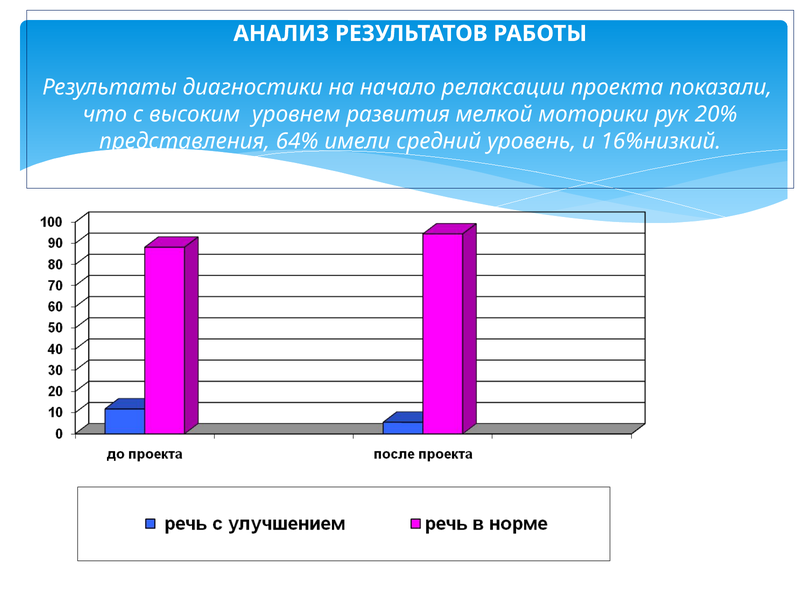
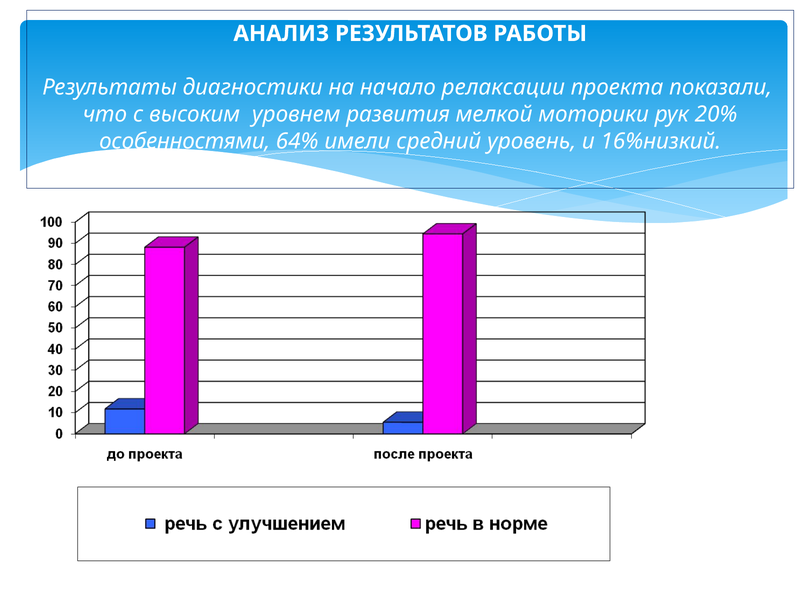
представления: представления -> особенностями
